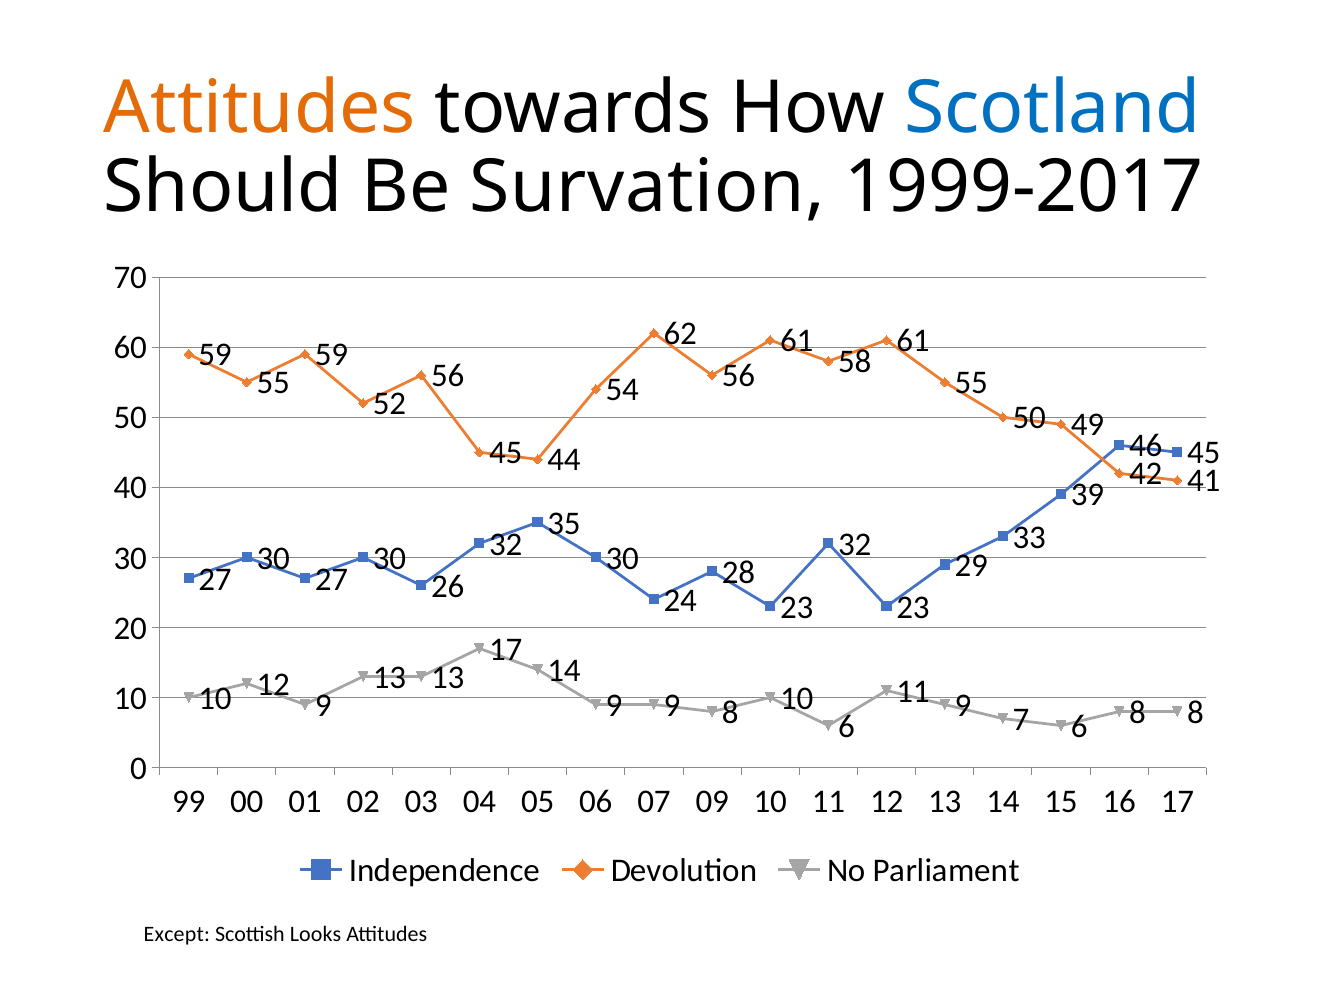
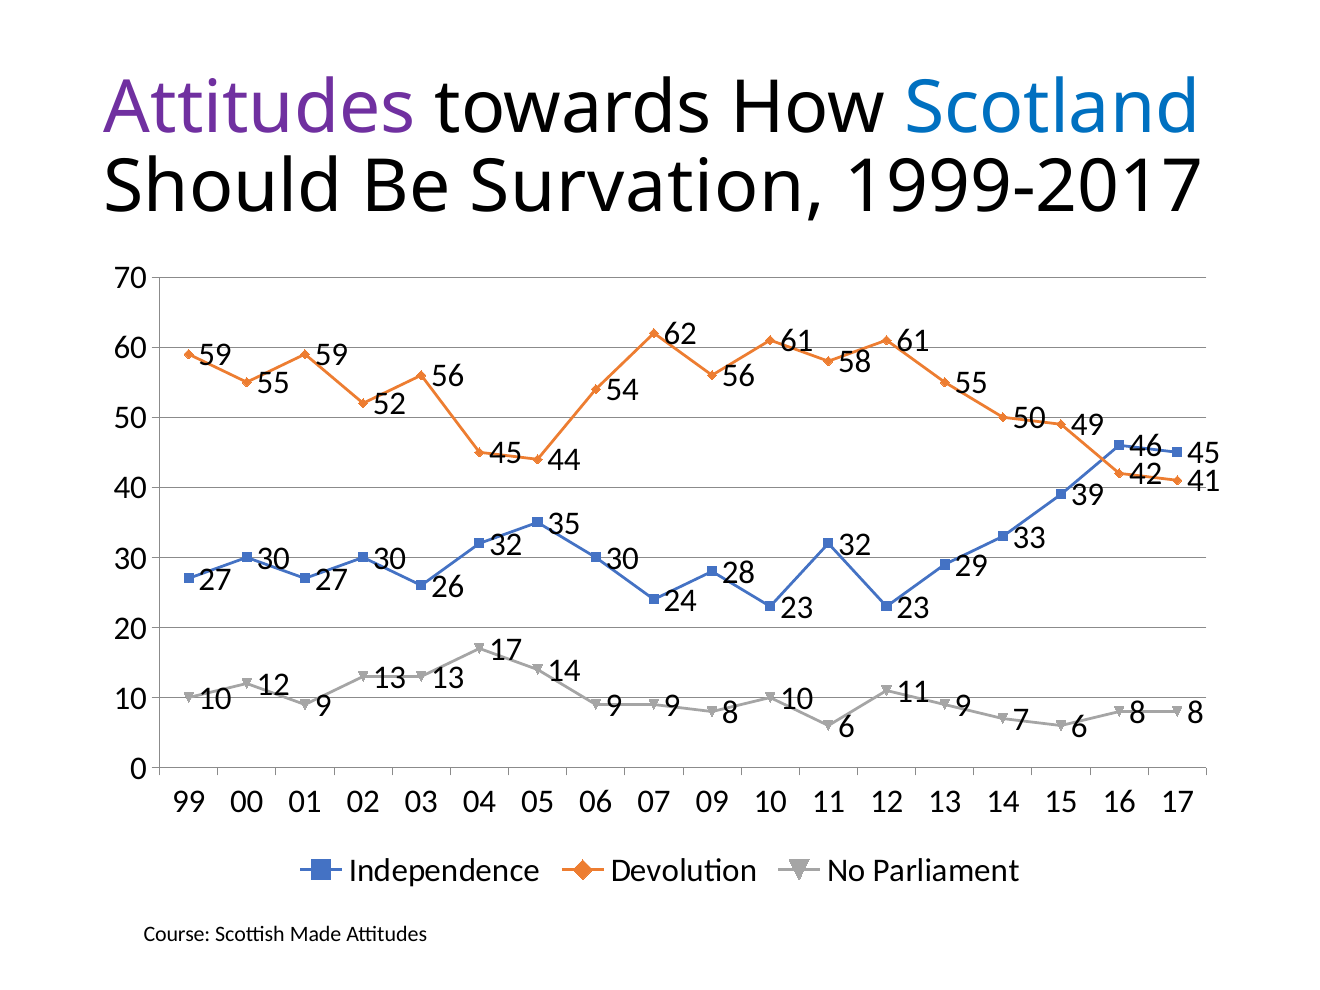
Attitudes at (260, 108) colour: orange -> purple
Except: Except -> Course
Looks: Looks -> Made
